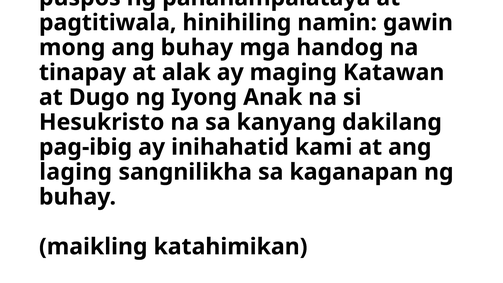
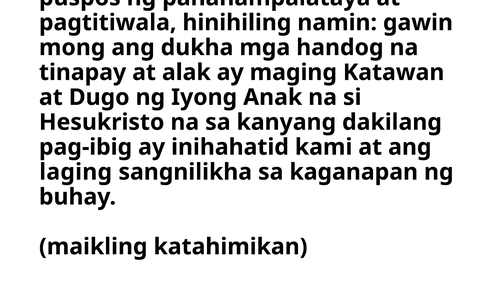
ang buhay: buhay -> dukha
